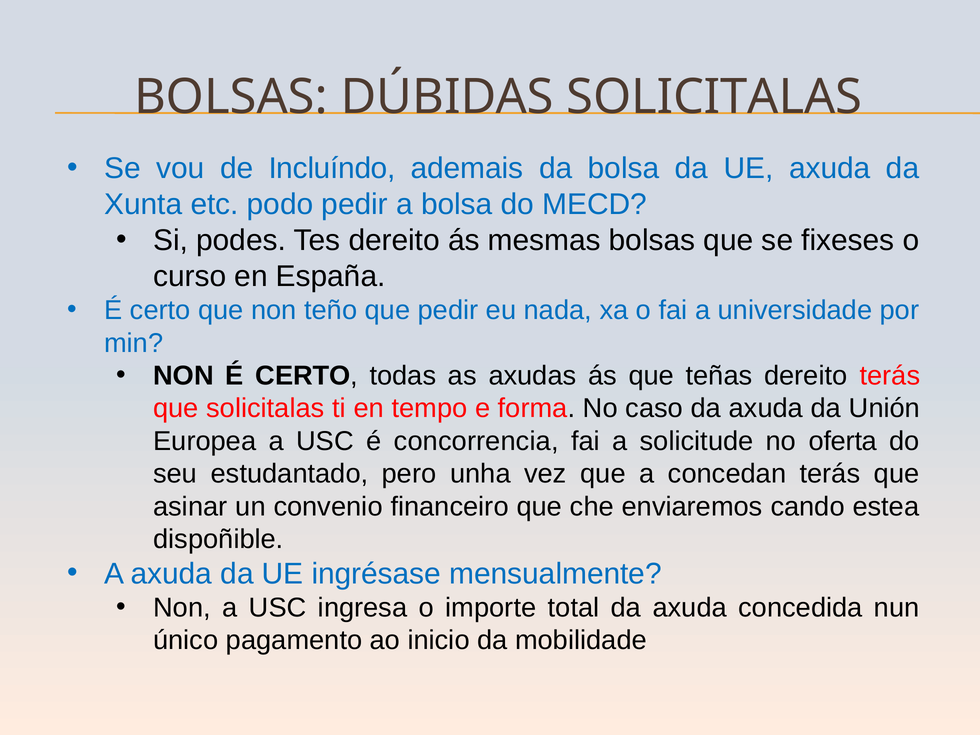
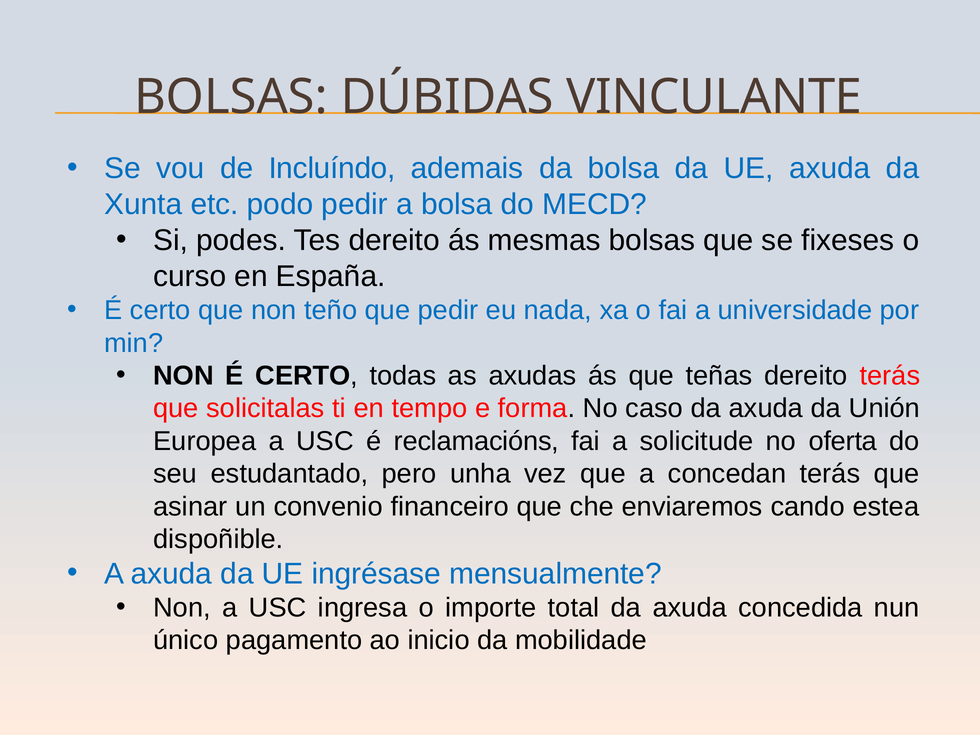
DÚBIDAS SOLICITALAS: SOLICITALAS -> VINCULANTE
concorrencia: concorrencia -> reclamacións
